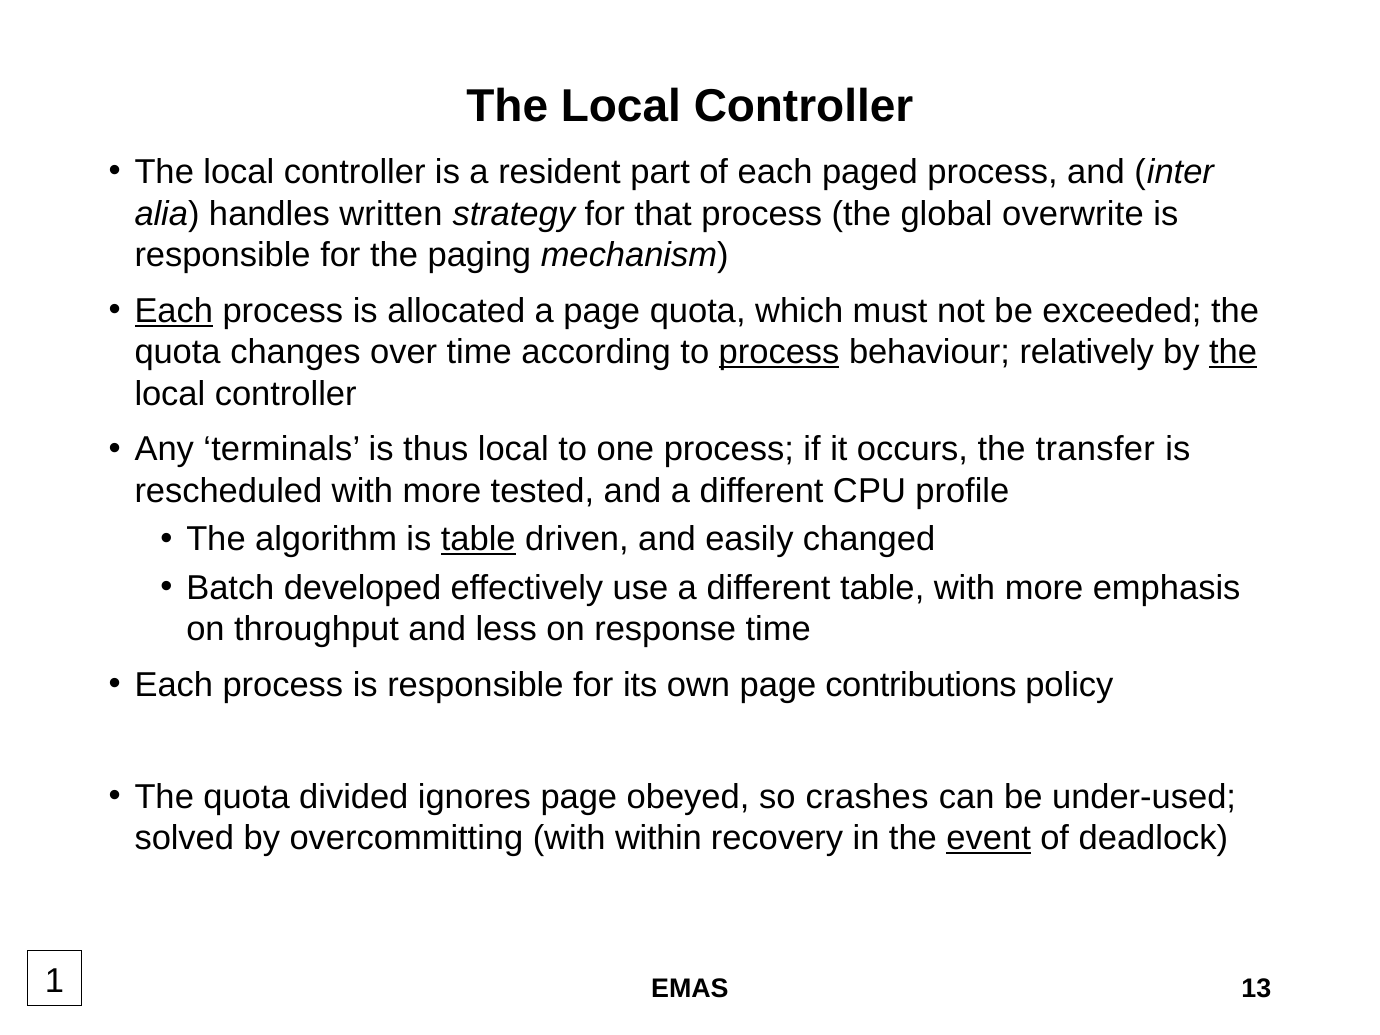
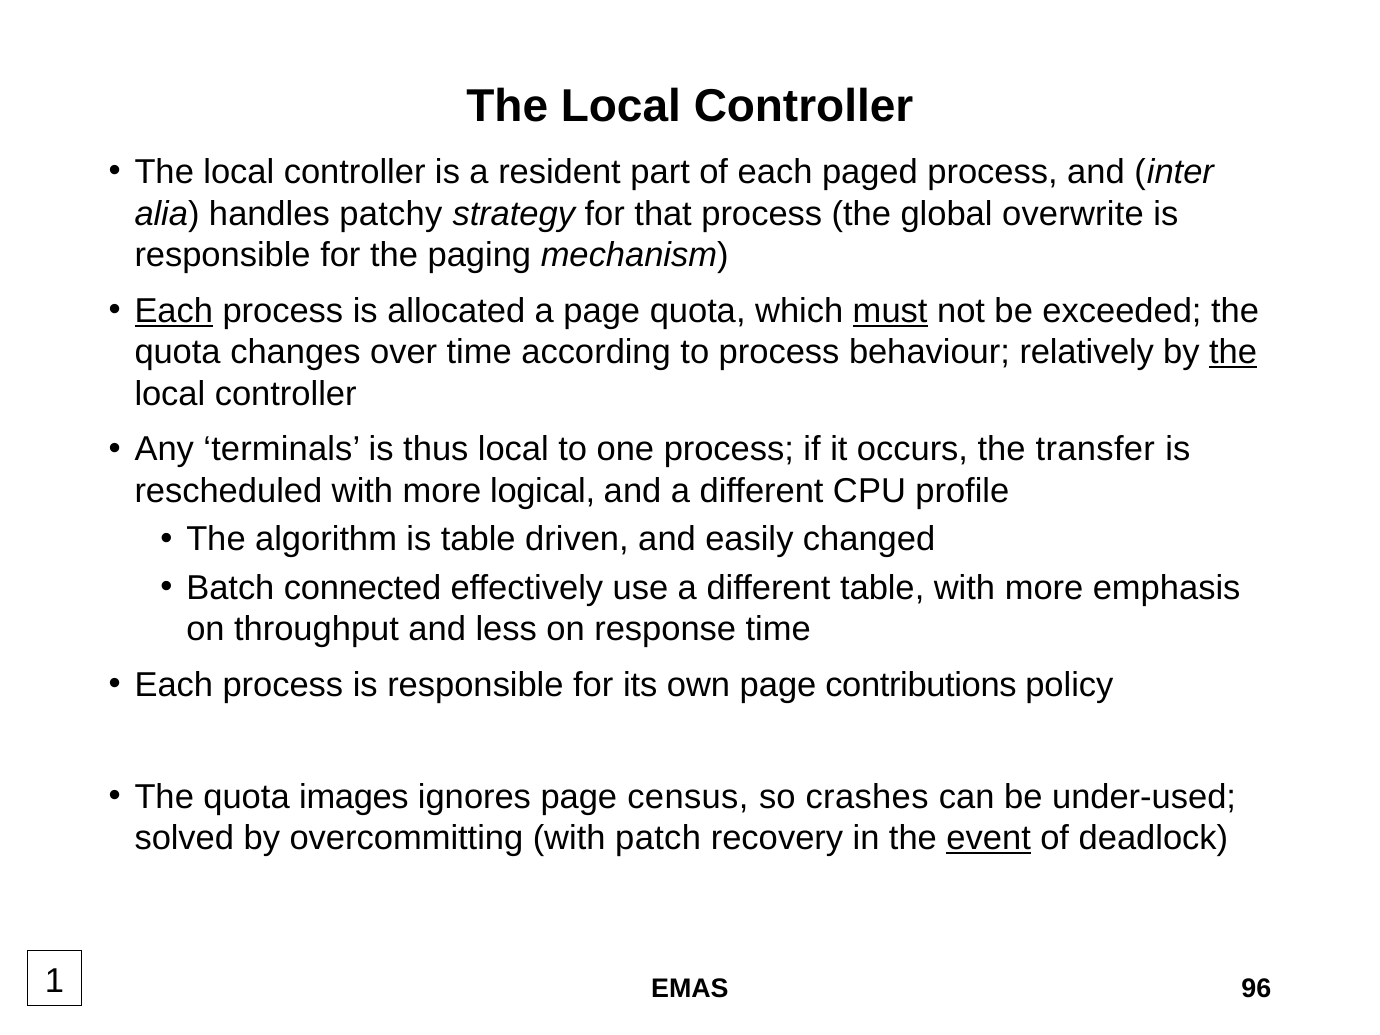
written: written -> patchy
must underline: none -> present
process at (779, 352) underline: present -> none
tested: tested -> logical
table at (478, 540) underline: present -> none
developed: developed -> connected
divided: divided -> images
obeyed: obeyed -> census
within: within -> patch
13: 13 -> 96
